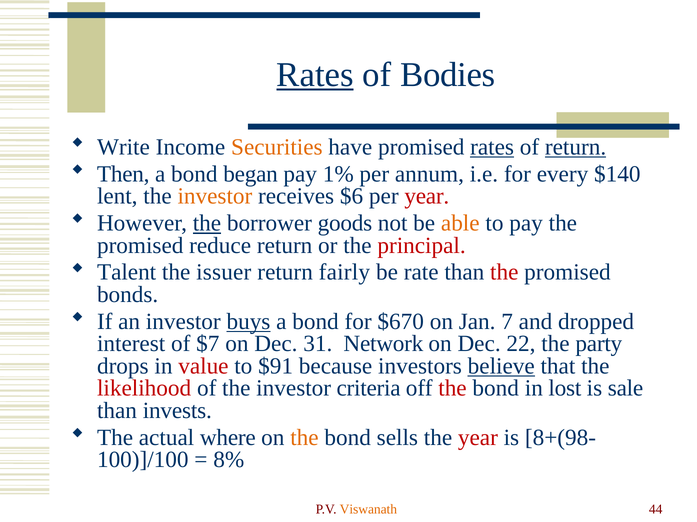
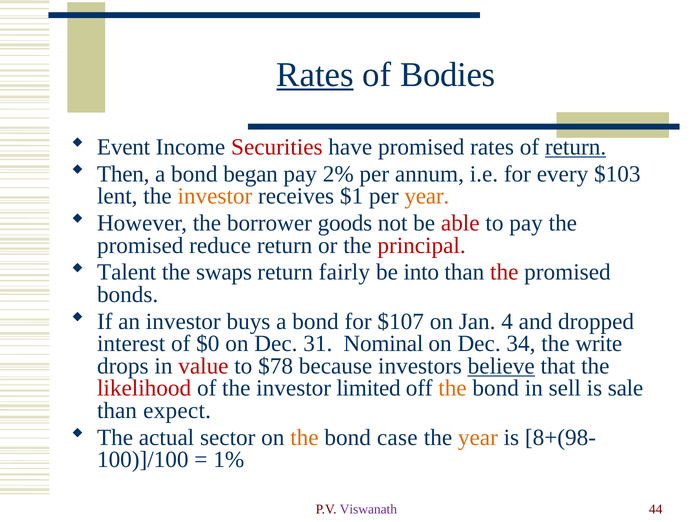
Write: Write -> Event
Securities colour: orange -> red
rates at (492, 147) underline: present -> none
1%: 1% -> 2%
$140: $140 -> $103
$6: $6 -> $1
year at (427, 196) colour: red -> orange
the at (207, 223) underline: present -> none
able colour: orange -> red
issuer: issuer -> swaps
rate: rate -> into
buys underline: present -> none
$670: $670 -> $107
7: 7 -> 4
$7: $7 -> $0
Network: Network -> Nominal
22: 22 -> 34
party: party -> write
$91: $91 -> $78
criteria: criteria -> limited
the at (452, 389) colour: red -> orange
lost: lost -> sell
invests: invests -> expect
where: where -> sector
sells: sells -> case
year at (478, 438) colour: red -> orange
8%: 8% -> 1%
Viswanath colour: orange -> purple
